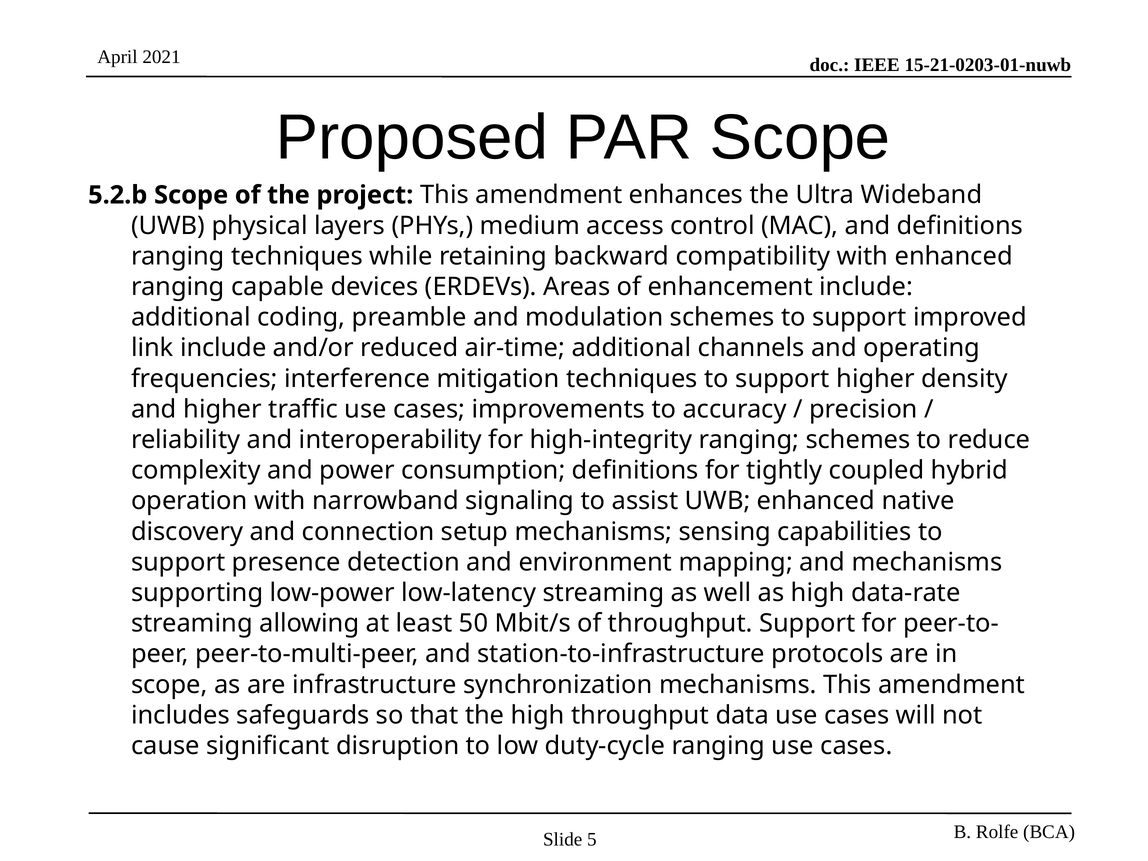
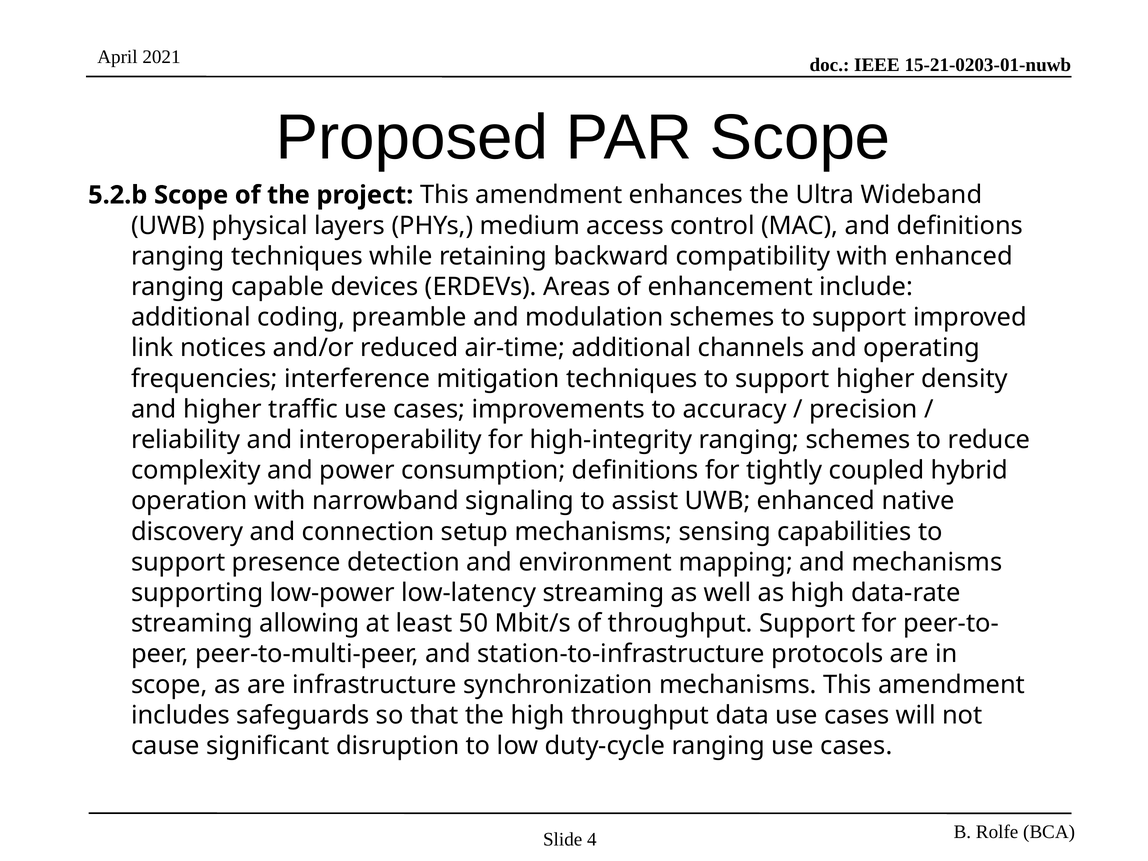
link include: include -> notices
5: 5 -> 4
